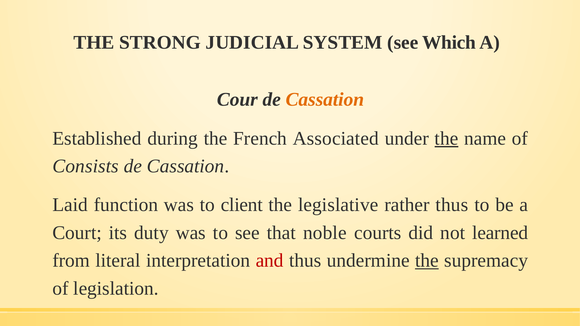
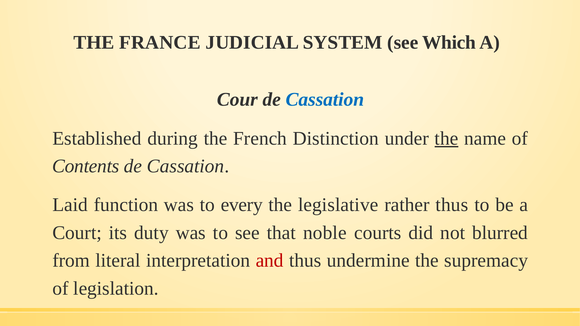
STRONG: STRONG -> FRANCE
Cassation at (325, 100) colour: orange -> blue
Associated: Associated -> Distinction
Consists: Consists -> Contents
client: client -> every
learned: learned -> blurred
the at (427, 261) underline: present -> none
